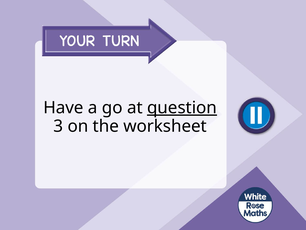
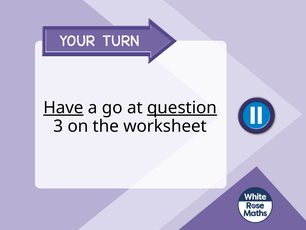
Have underline: none -> present
